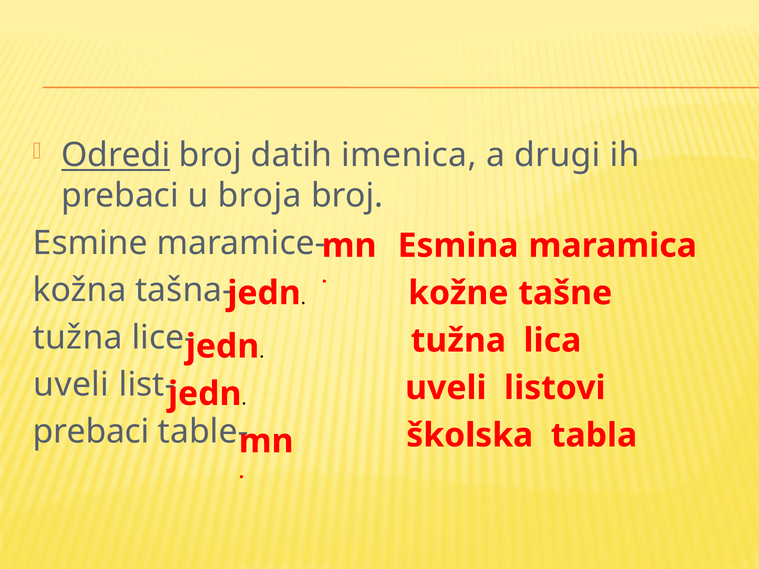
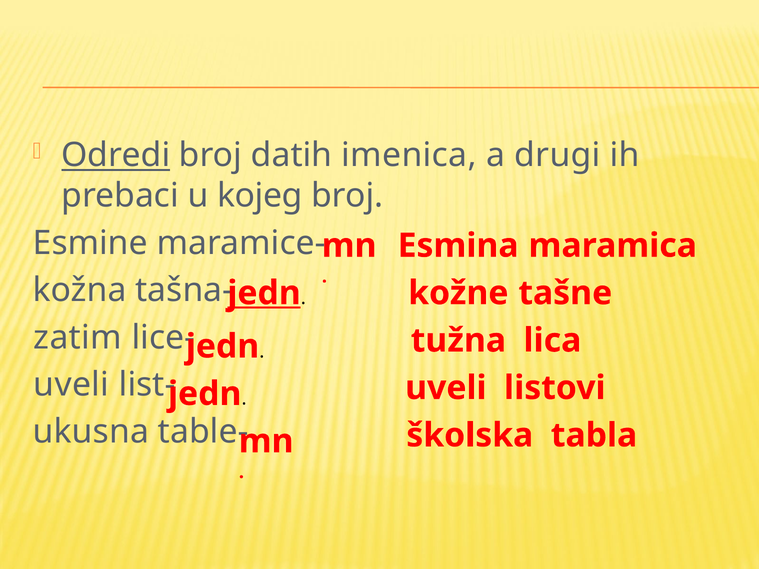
broja: broja -> kojeg
jedn at (264, 293) underline: none -> present
tužna at (78, 338): tužna -> zatim
prebaci at (91, 432): prebaci -> ukusna
